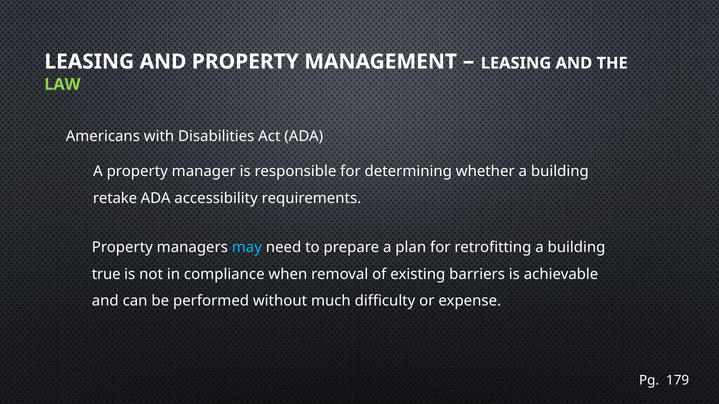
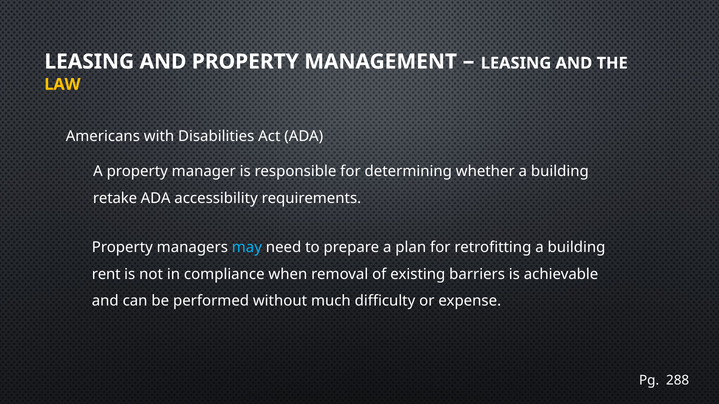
LAW colour: light green -> yellow
true: true -> rent
179: 179 -> 288
